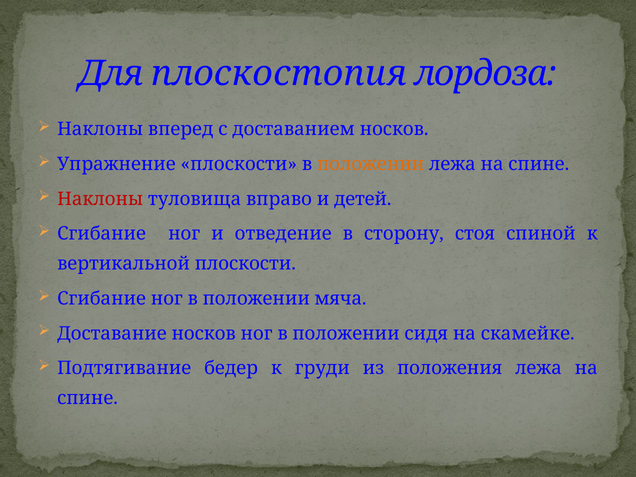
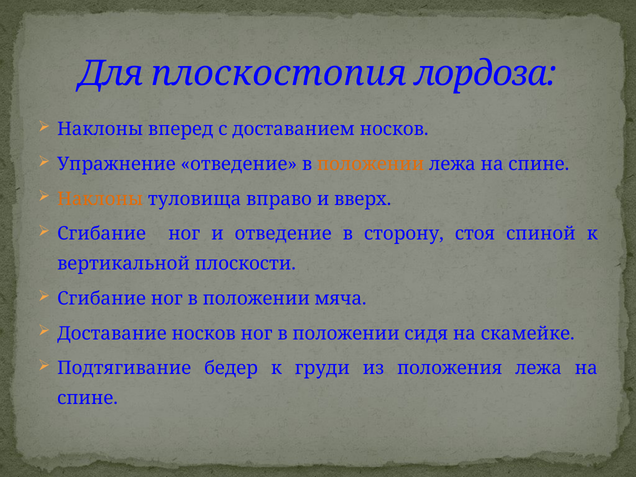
Упражнение плоскости: плоскости -> отведение
Наклоны at (100, 199) colour: red -> orange
детей: детей -> вверх
